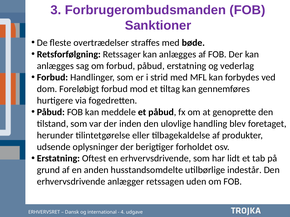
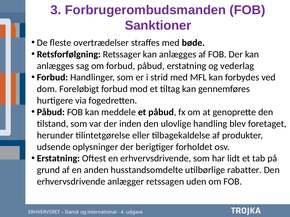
indestår: indestår -> rabatter
